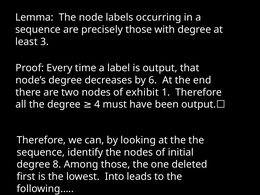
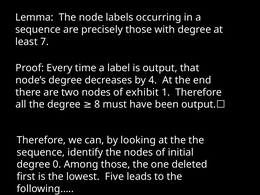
3: 3 -> 7
6: 6 -> 4
4: 4 -> 8
8: 8 -> 0
Into: Into -> Five
